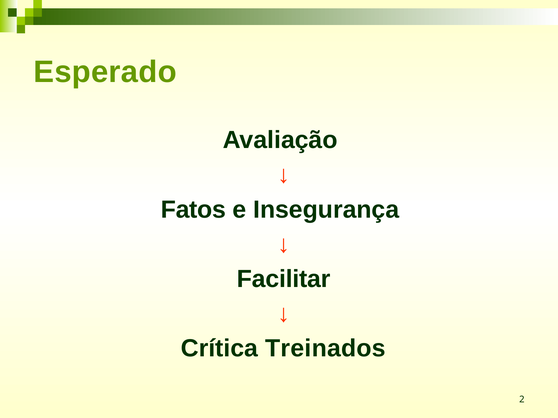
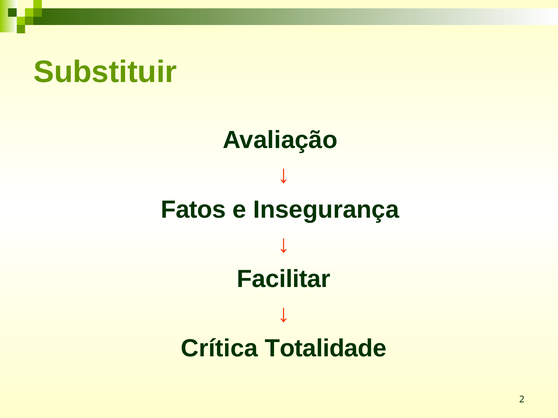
Esperado: Esperado -> Substituir
Treinados: Treinados -> Totalidade
